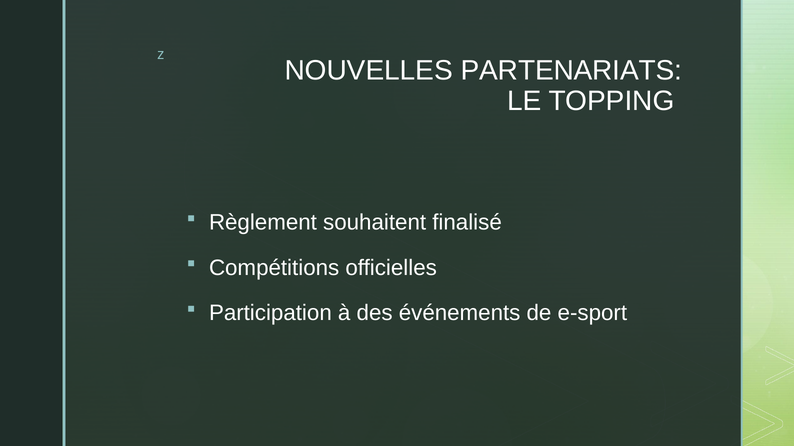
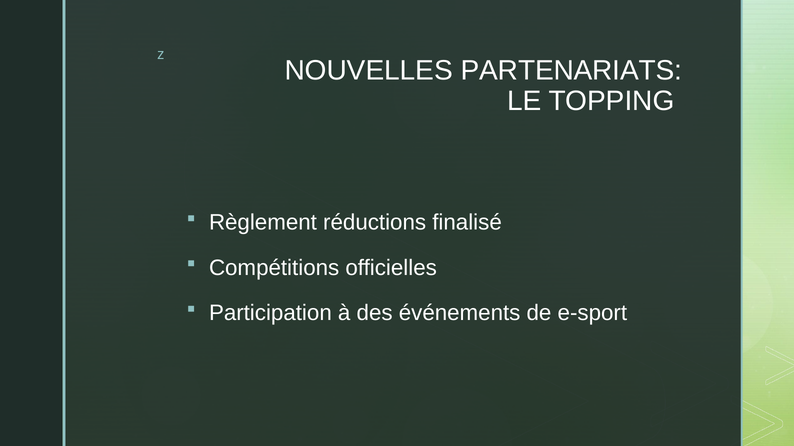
souhaitent: souhaitent -> réductions
